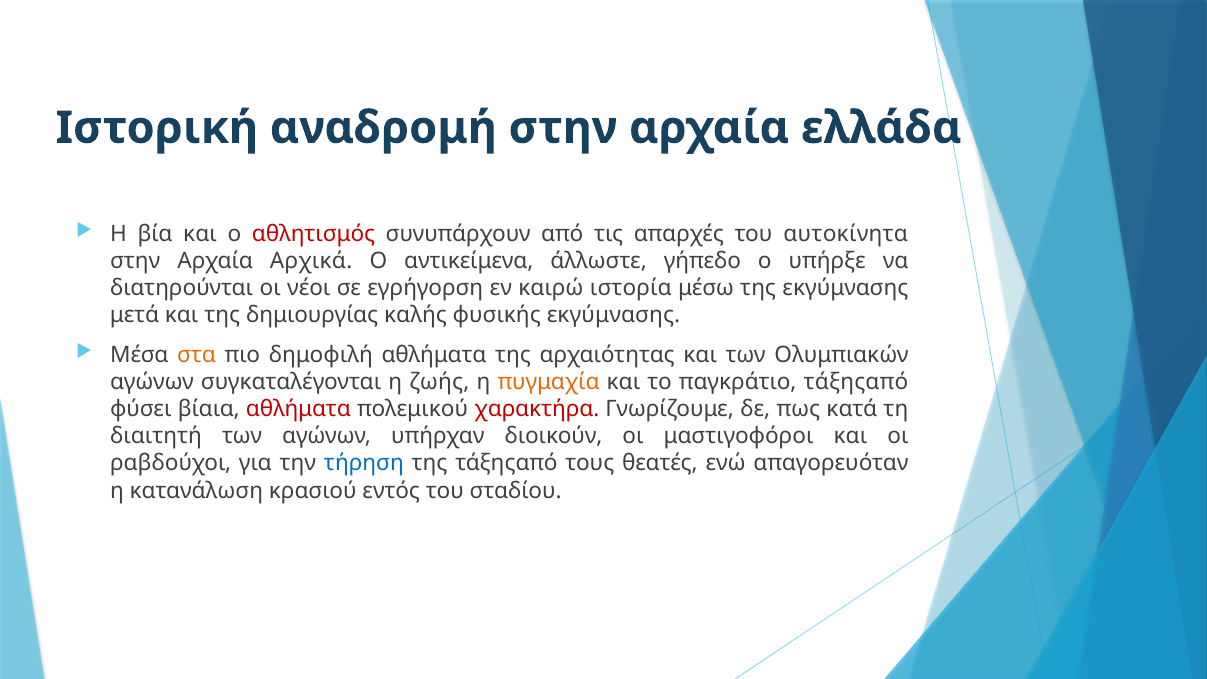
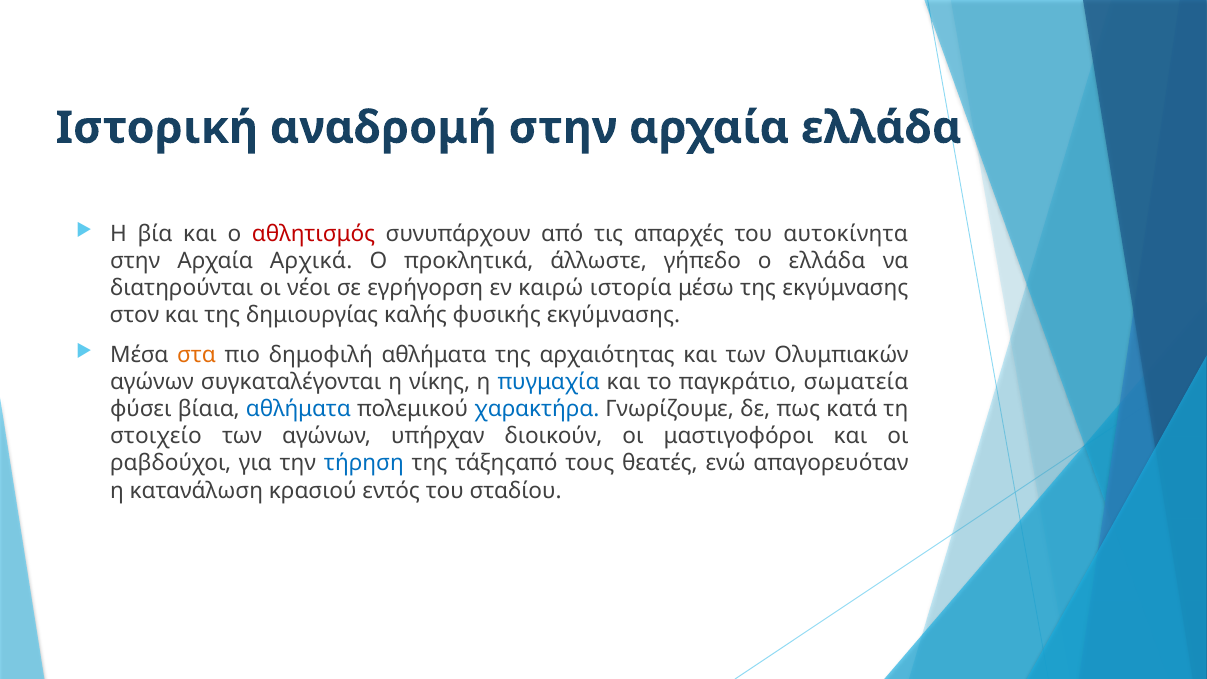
αντικείμενα: αντικείμενα -> προκλητικά
ο υπήρξε: υπήρξε -> ελλάδα
μετά: μετά -> στον
ζωής: ζωής -> νίκης
πυγμαχία colour: orange -> blue
παγκράτιο τάξηςαπό: τάξηςαπό -> σωματεία
αθλήματα at (298, 409) colour: red -> blue
χαρακτήρα colour: red -> blue
διαιτητή: διαιτητή -> στοιχείο
